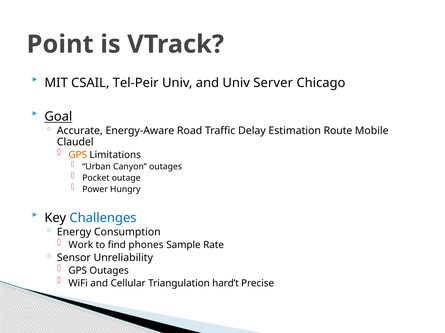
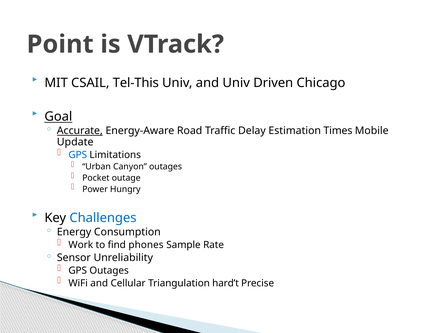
Tel-Peir: Tel-Peir -> Tel-This
Server: Server -> Driven
Accurate underline: none -> present
Route: Route -> Times
Claudel: Claudel -> Update
GPS at (78, 155) colour: orange -> blue
